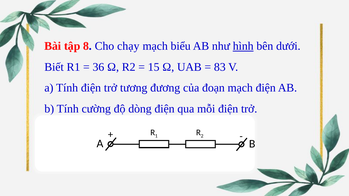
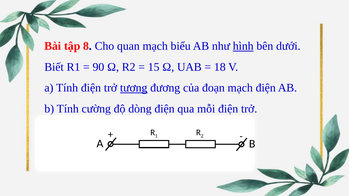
chạy: chạy -> quan
36: 36 -> 90
83: 83 -> 18
tương underline: none -> present
